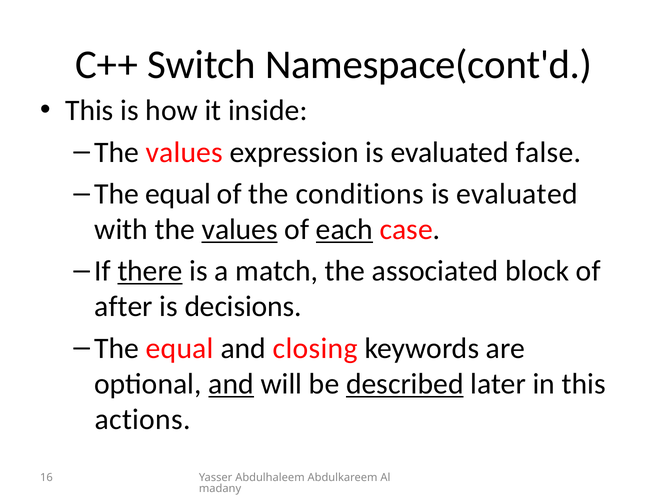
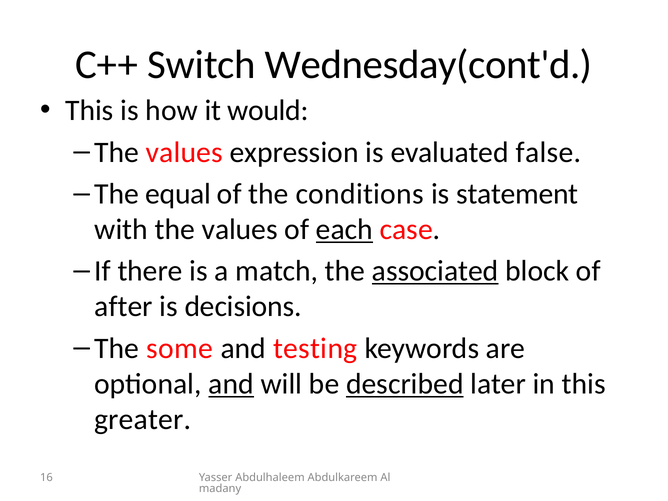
Namespace(cont'd: Namespace(cont'd -> Wednesday(cont'd
inside: inside -> would
evaluated at (517, 194): evaluated -> statement
values at (240, 229) underline: present -> none
there underline: present -> none
associated underline: none -> present
equal at (180, 348): equal -> some
closing: closing -> testing
actions: actions -> greater
